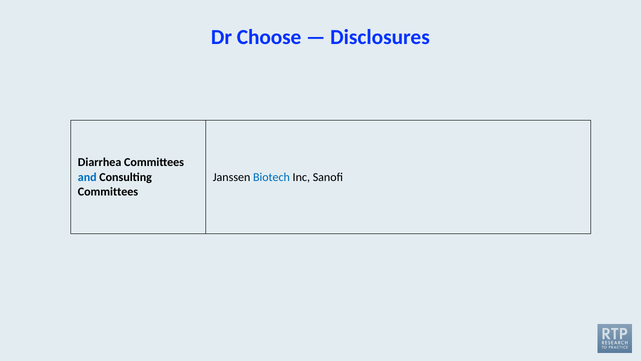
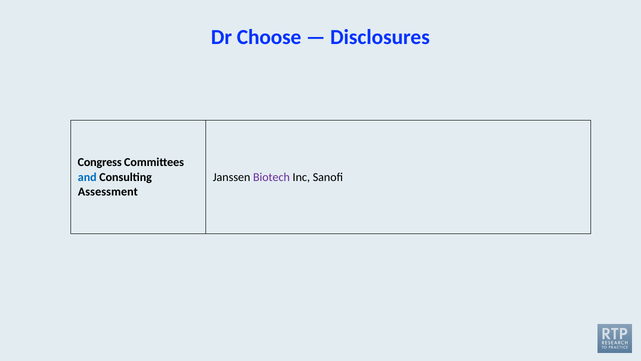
Diarrhea: Diarrhea -> Congress
Biotech colour: blue -> purple
Committees at (108, 192): Committees -> Assessment
